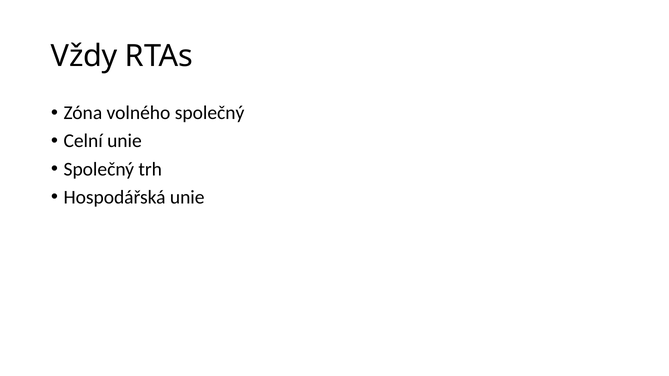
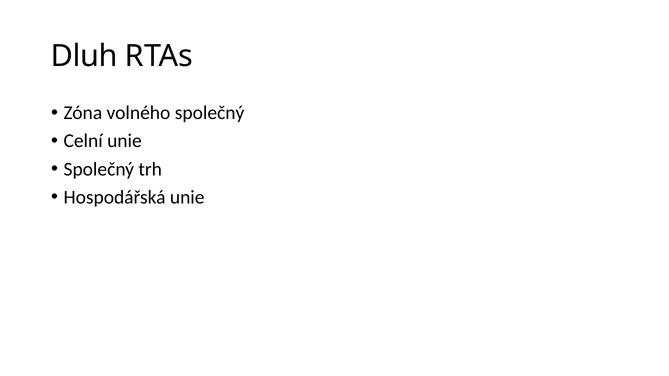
Vždy: Vždy -> Dluh
